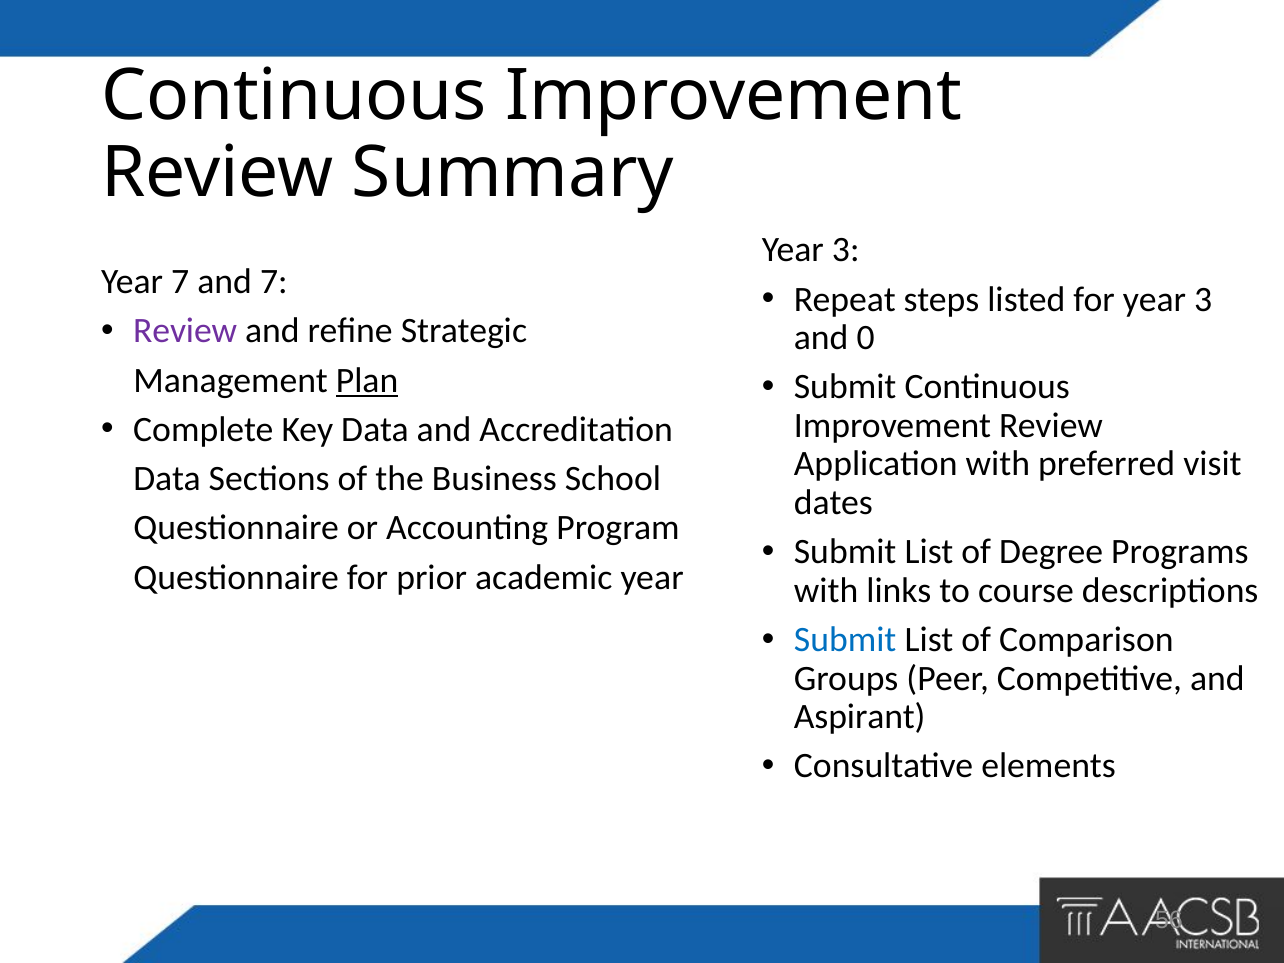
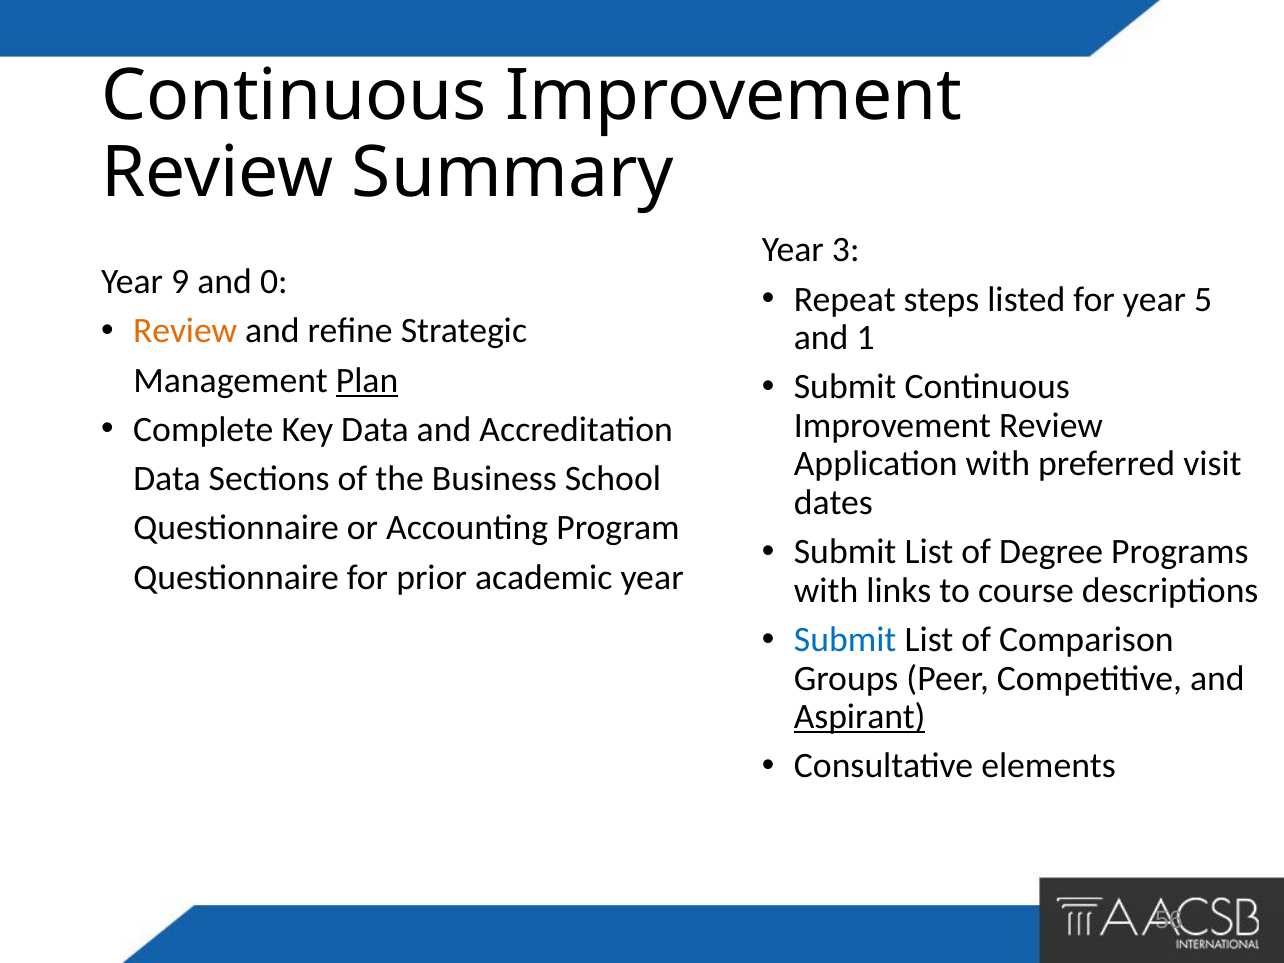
Year 7: 7 -> 9
and 7: 7 -> 0
for year 3: 3 -> 5
Review at (185, 331) colour: purple -> orange
0: 0 -> 1
Aspirant underline: none -> present
